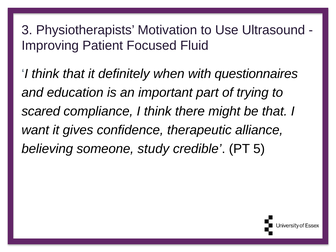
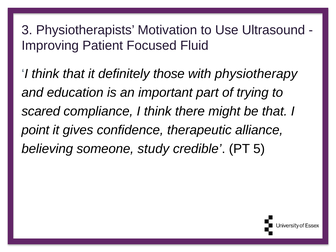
when: when -> those
questionnaires: questionnaires -> physiotherapy
want: want -> point
